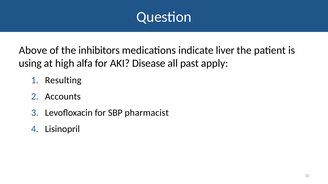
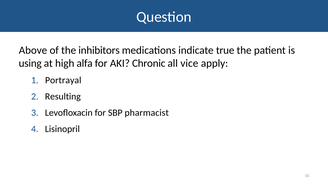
liver: liver -> true
Disease: Disease -> Chronic
past: past -> vice
Resulting: Resulting -> Portrayal
Accounts: Accounts -> Resulting
